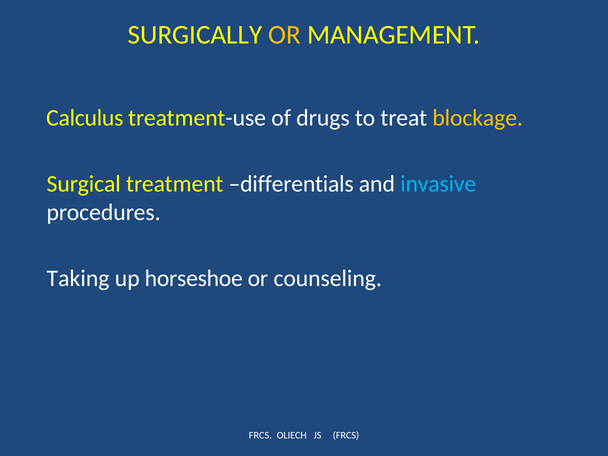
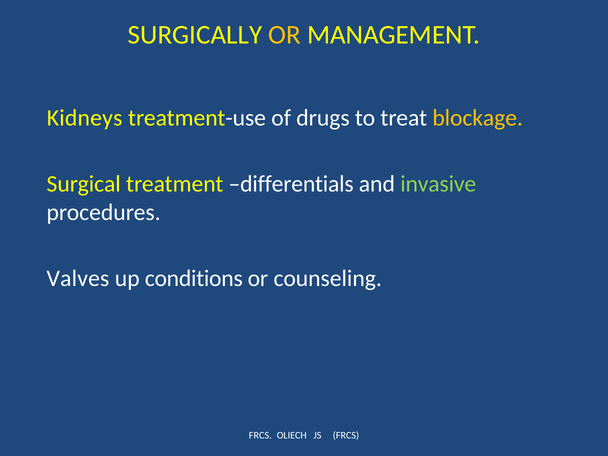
Calculus: Calculus -> Kidneys
invasive colour: light blue -> light green
Taking: Taking -> Valves
horseshoe: horseshoe -> conditions
